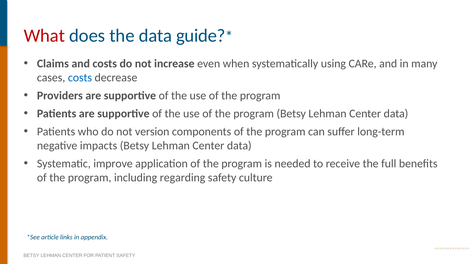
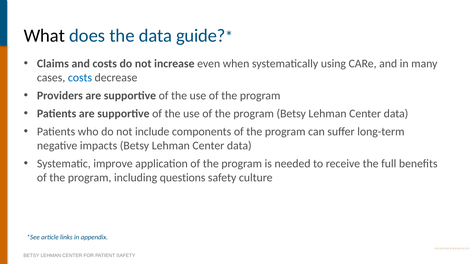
What colour: red -> black
version: version -> include
regarding: regarding -> questions
